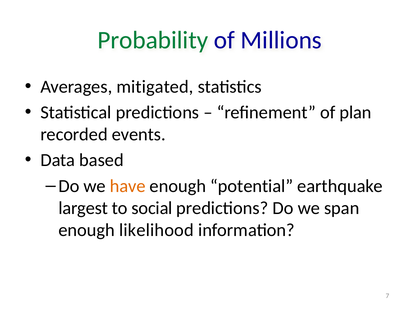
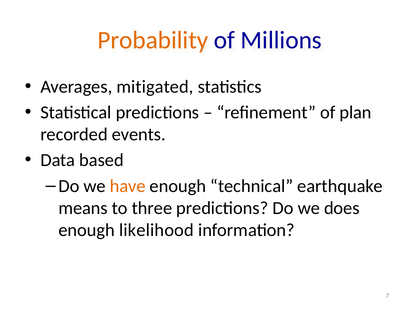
Probability colour: green -> orange
potential: potential -> technical
largest: largest -> means
social: social -> three
span: span -> does
